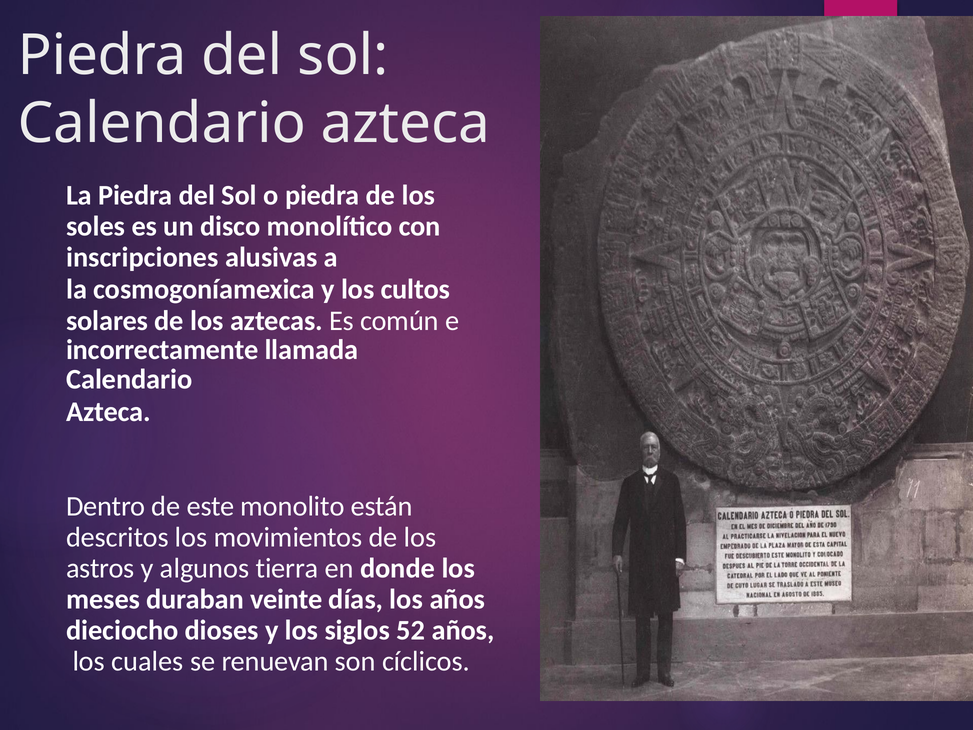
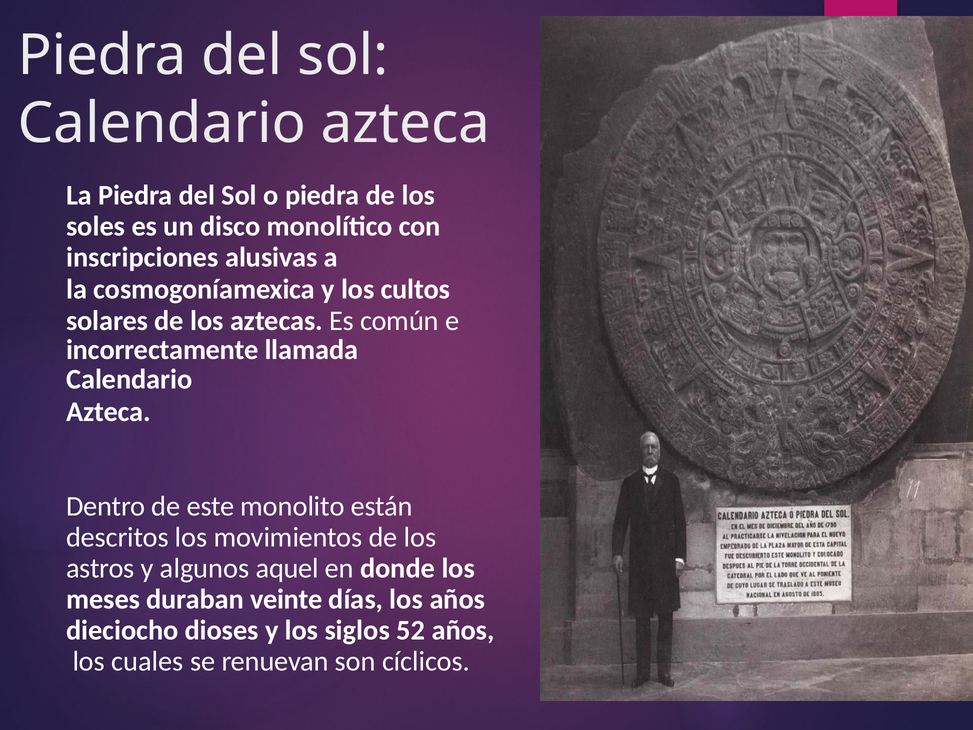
tierra: tierra -> aquel
